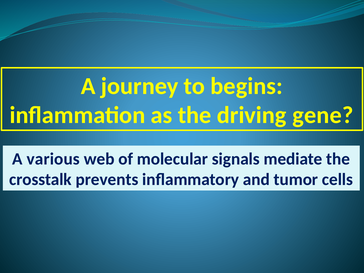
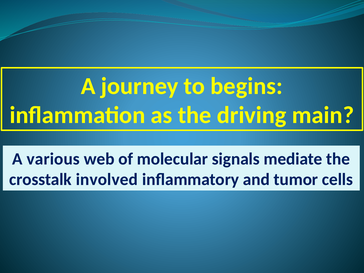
gene: gene -> main
prevents: prevents -> involved
